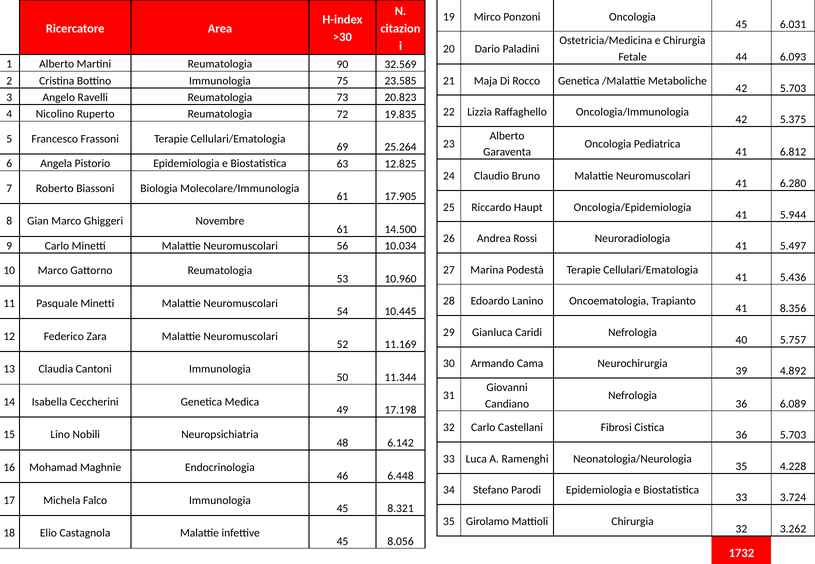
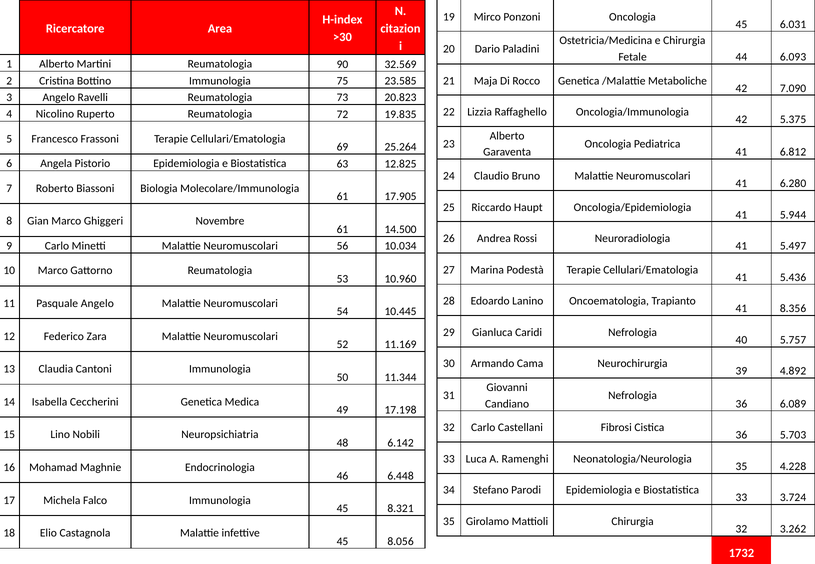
42 5.703: 5.703 -> 7.090
Pasquale Minetti: Minetti -> Angelo
